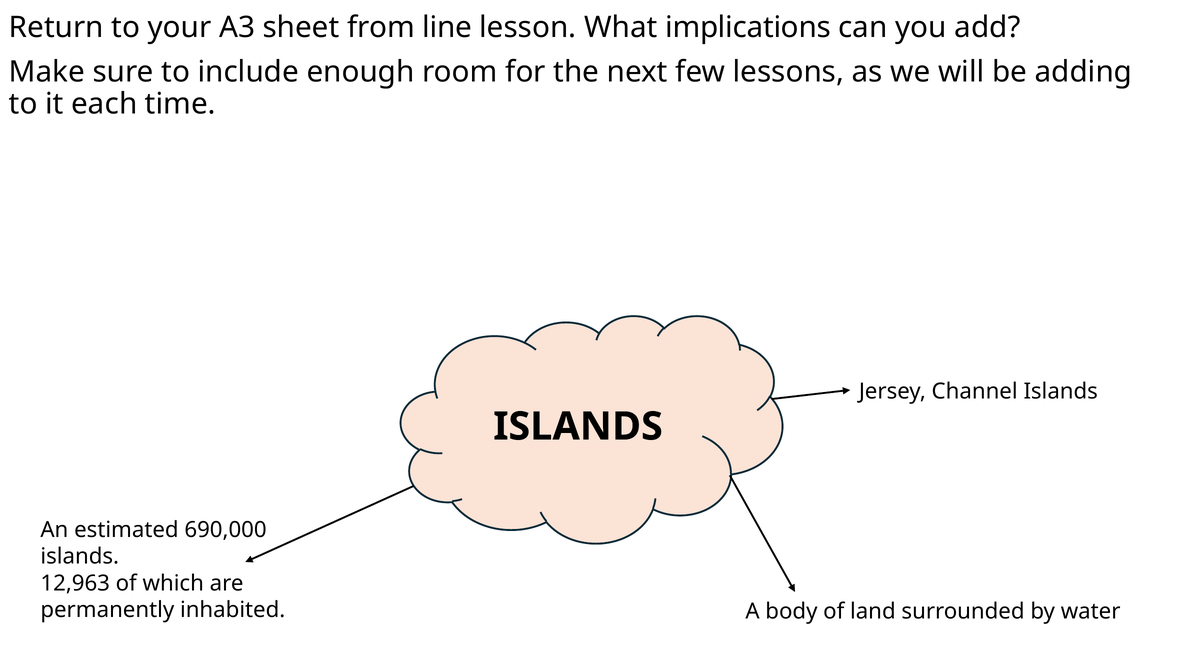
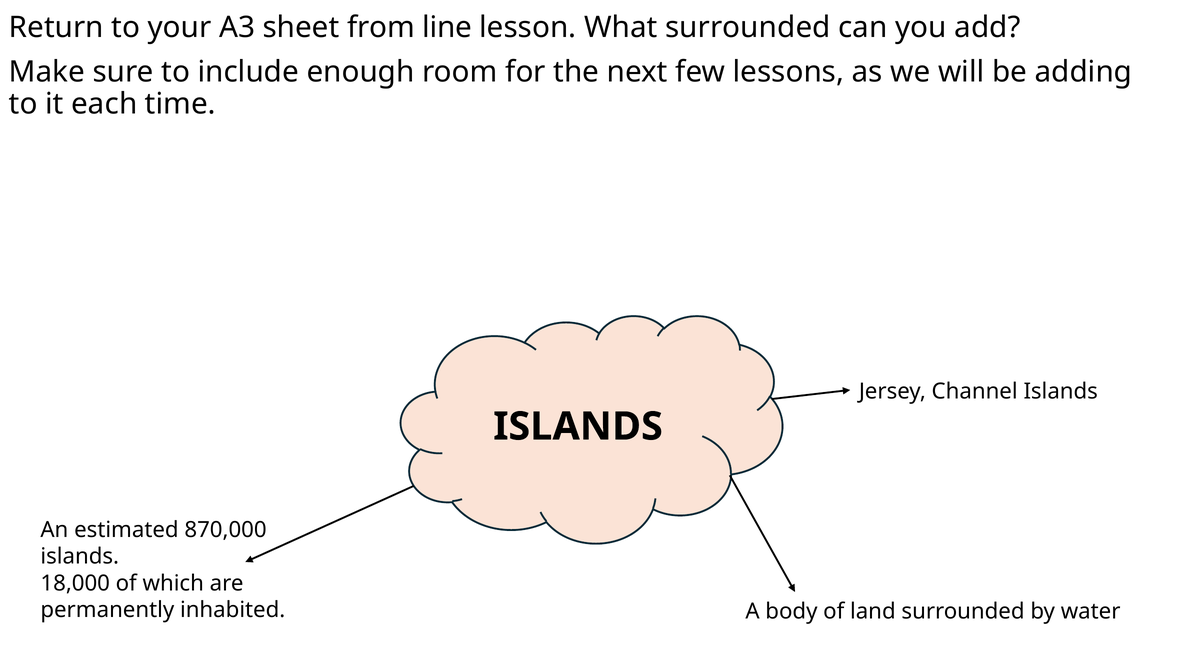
What implications: implications -> surrounded
690,000: 690,000 -> 870,000
12,963: 12,963 -> 18,000
